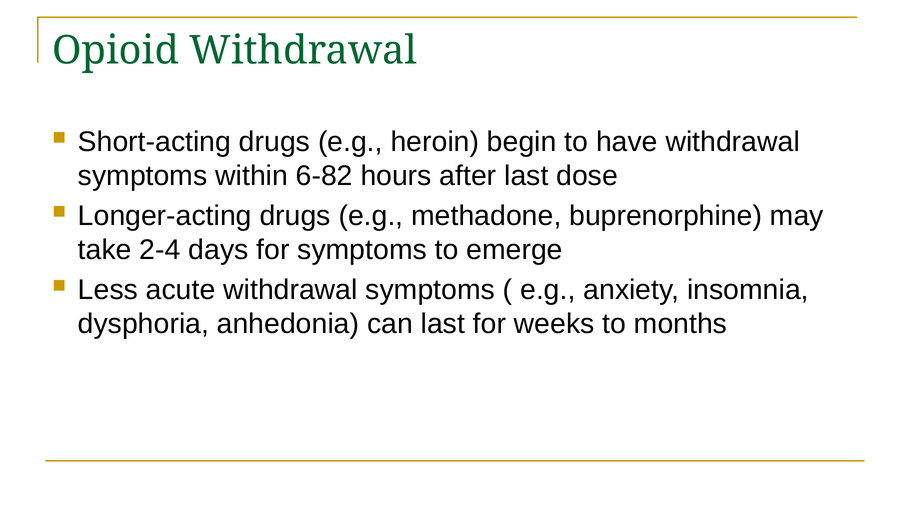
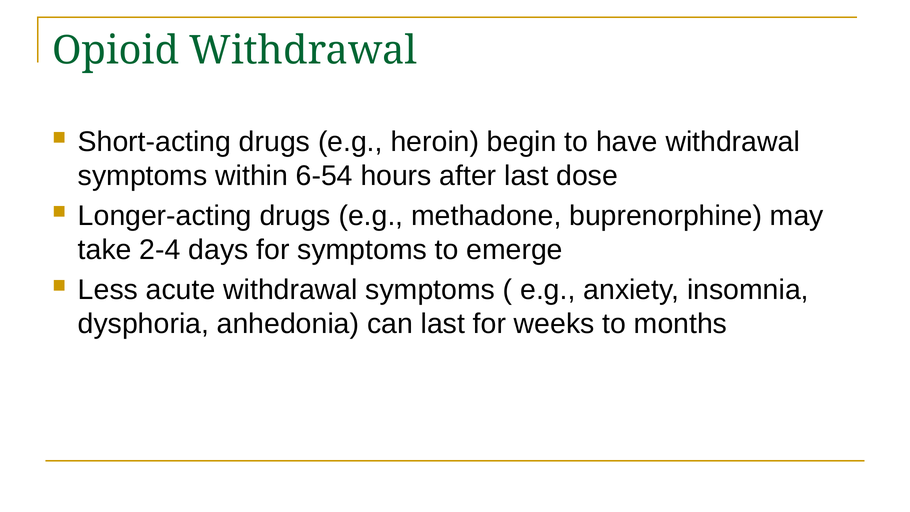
6-82: 6-82 -> 6-54
